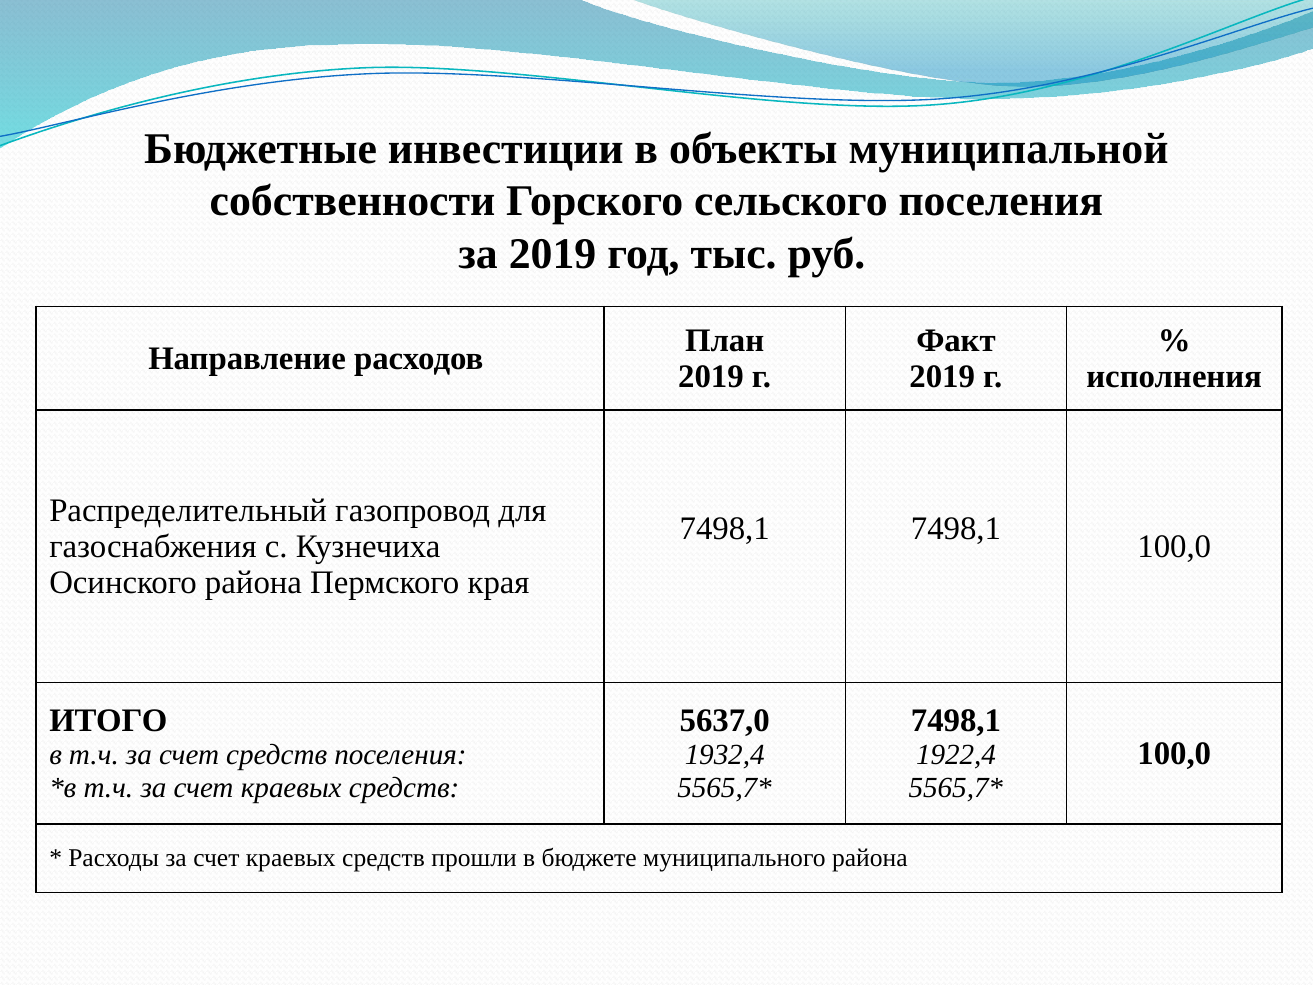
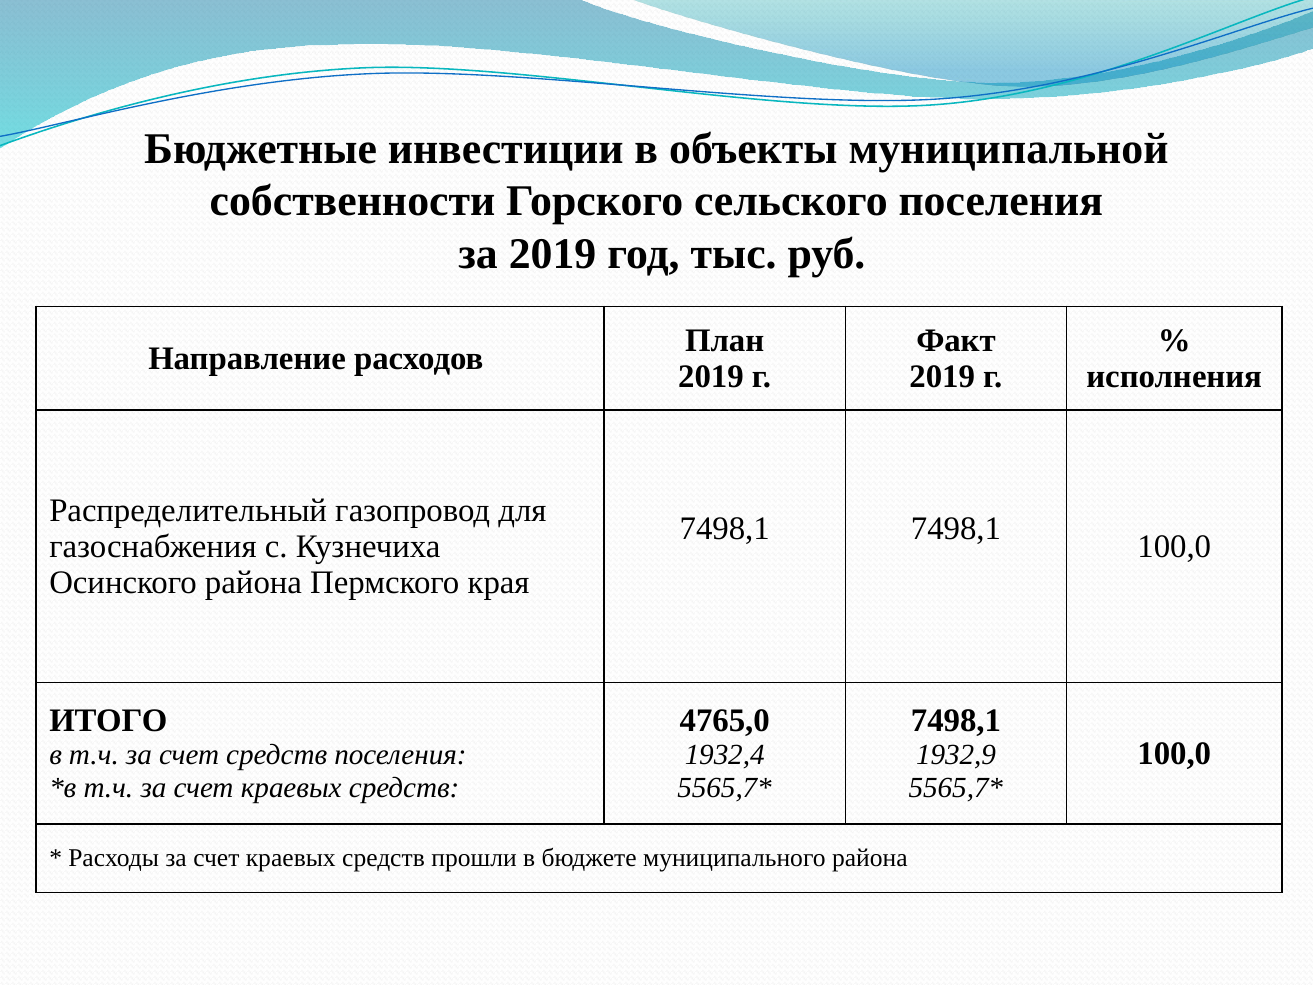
5637,0: 5637,0 -> 4765,0
1922,4: 1922,4 -> 1932,9
